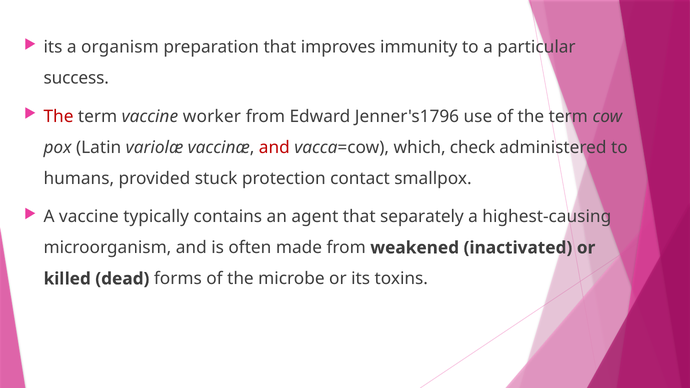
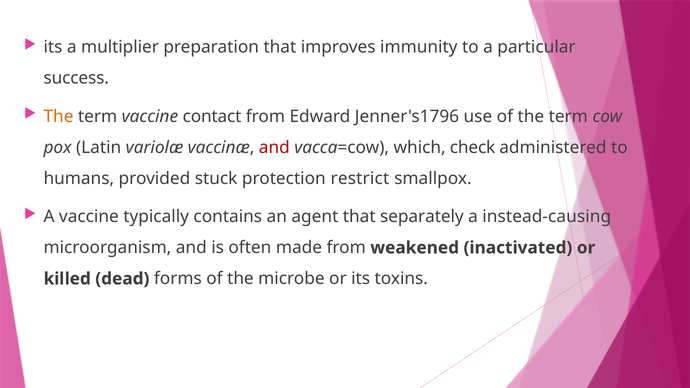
organism: organism -> multiplier
The at (59, 116) colour: red -> orange
worker: worker -> contact
contact: contact -> restrict
highest-causing: highest-causing -> instead-causing
